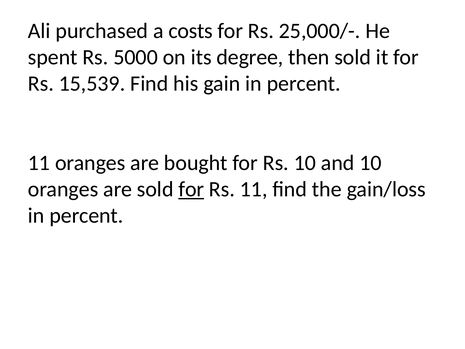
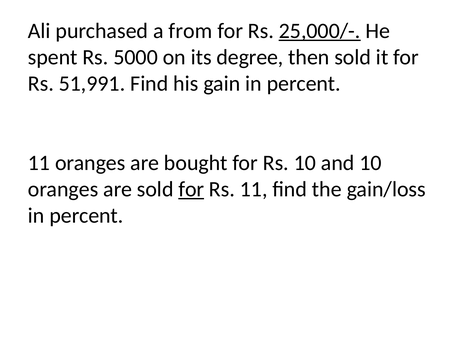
costs: costs -> from
25,000/- underline: none -> present
15,539: 15,539 -> 51,991
